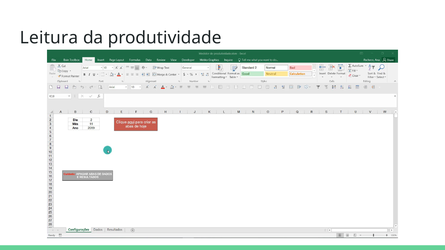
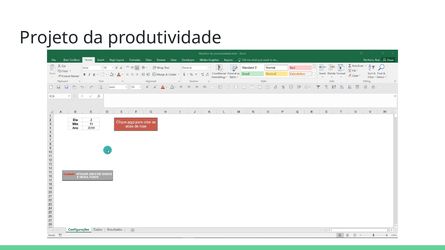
Leitura: Leitura -> Projeto
